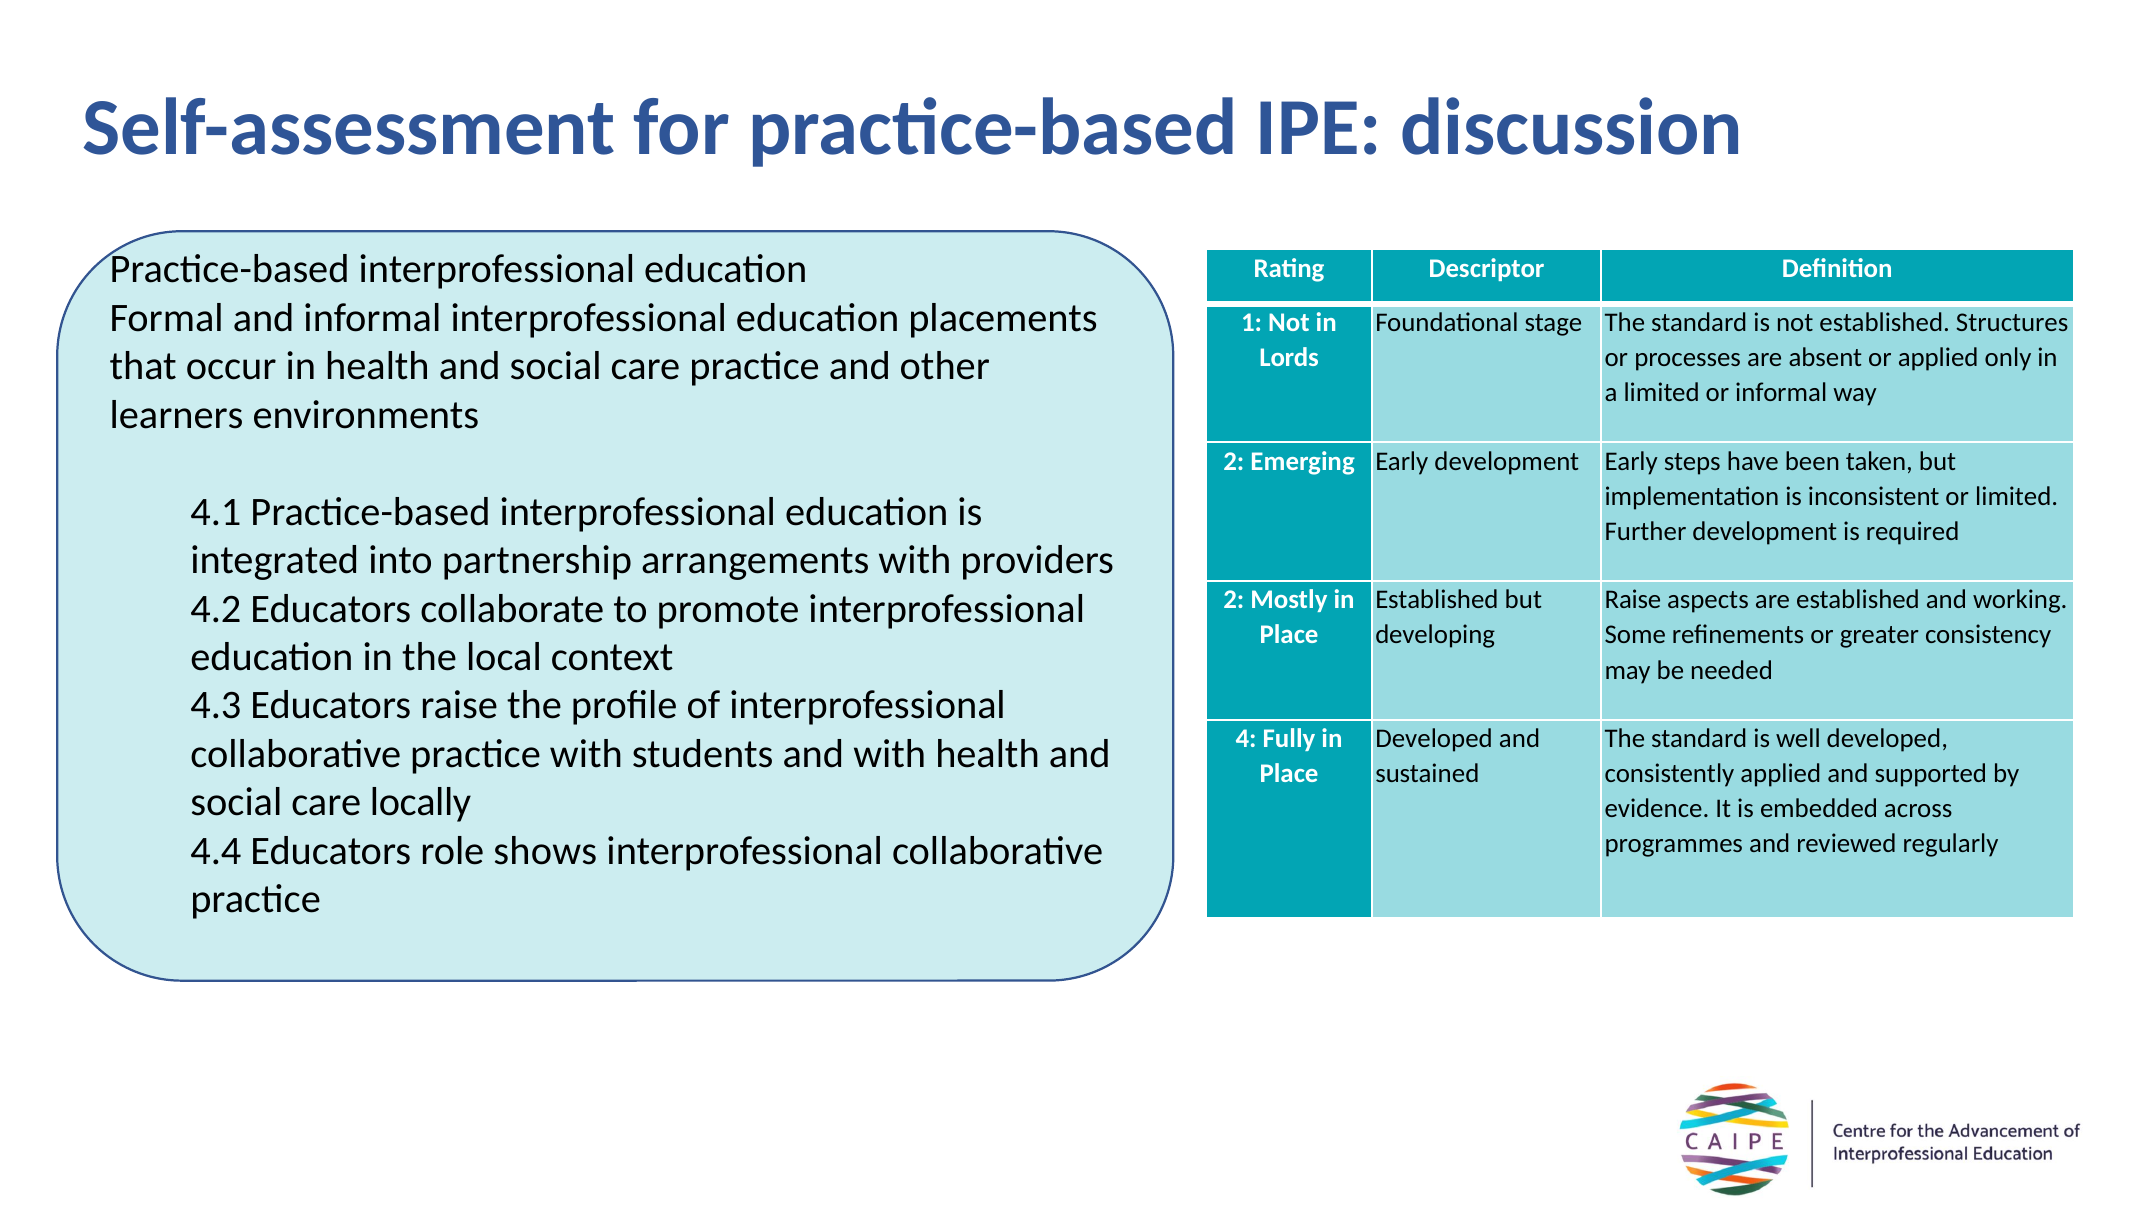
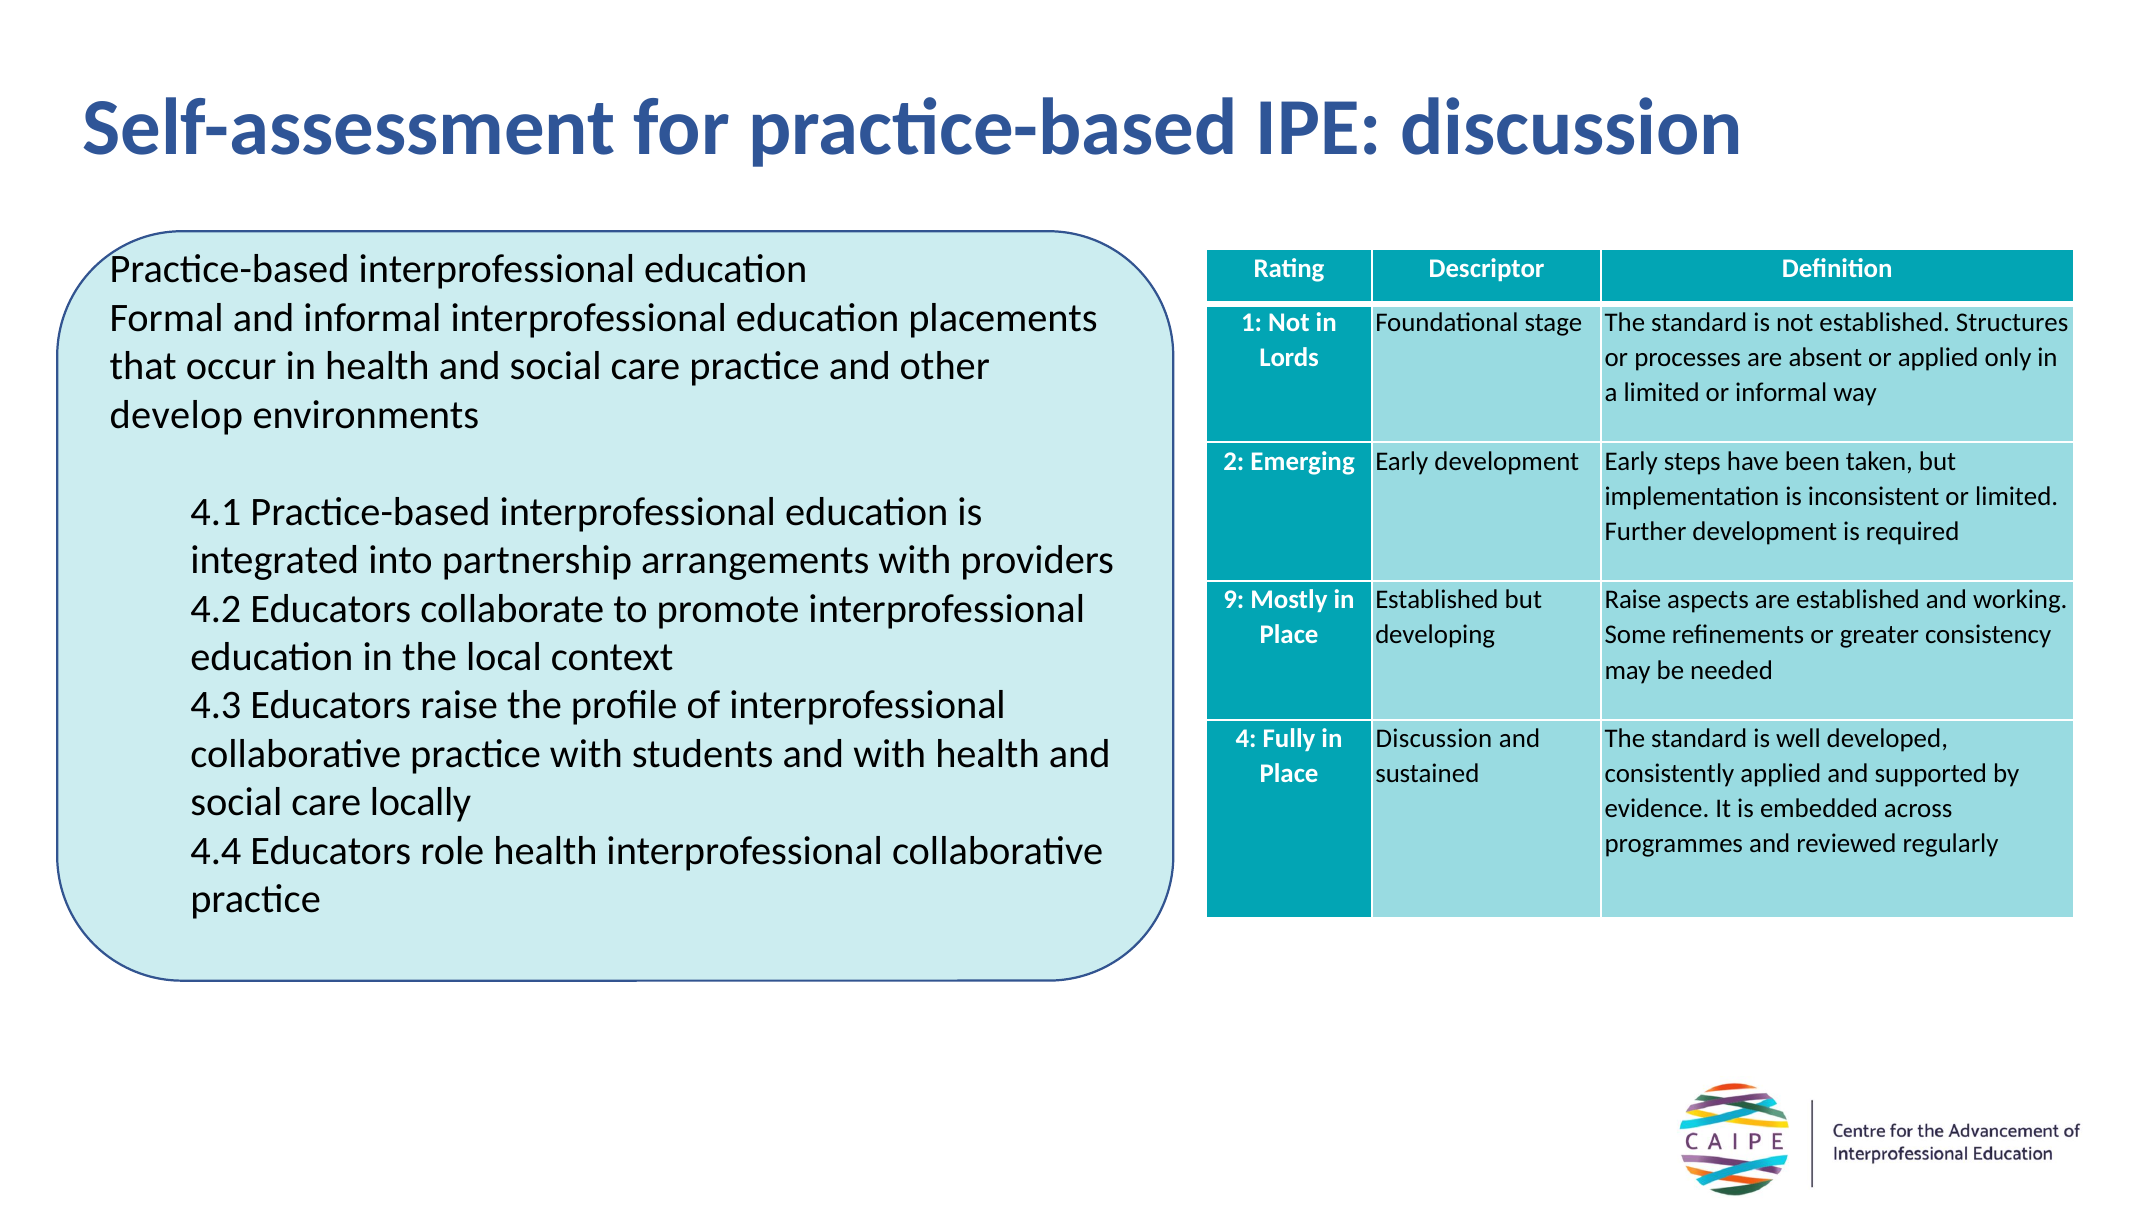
learners: learners -> develop
2 at (1234, 600): 2 -> 9
Developed at (1434, 738): Developed -> Discussion
role shows: shows -> health
